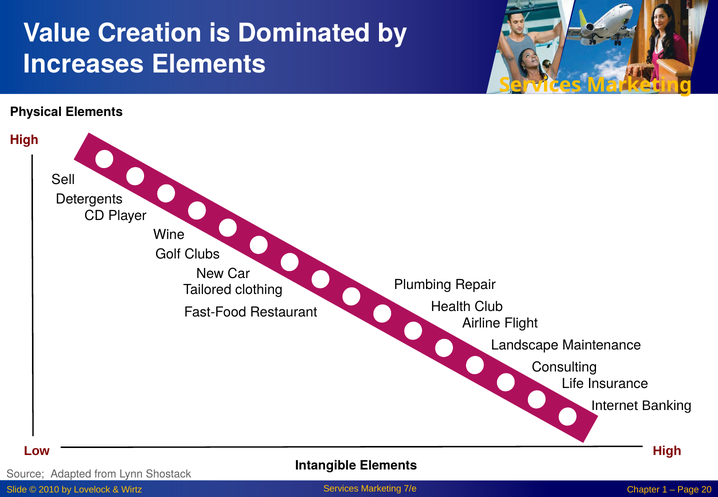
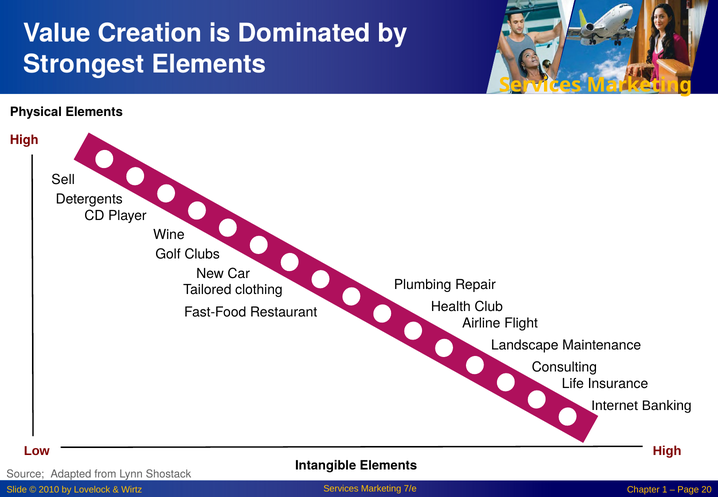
Increases: Increases -> Strongest
